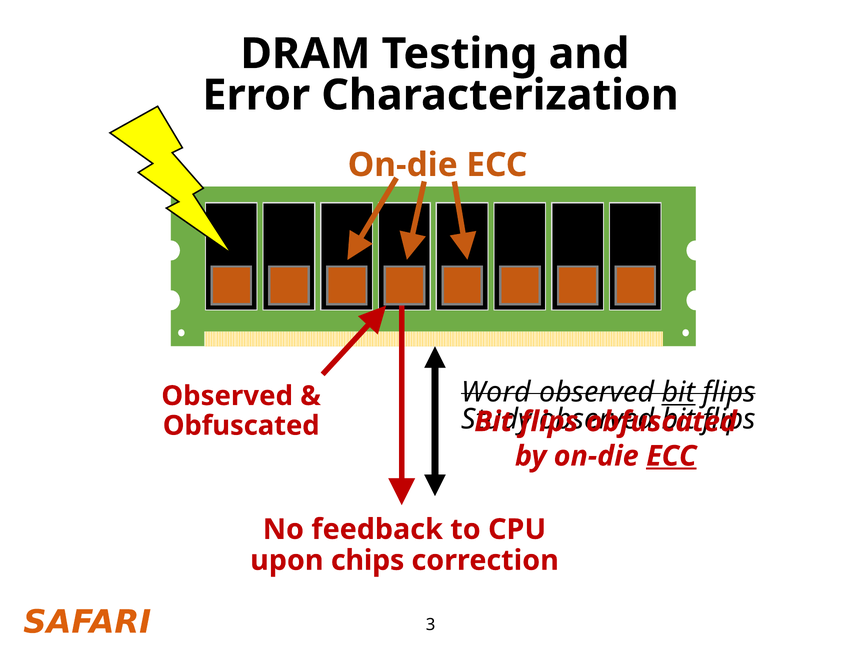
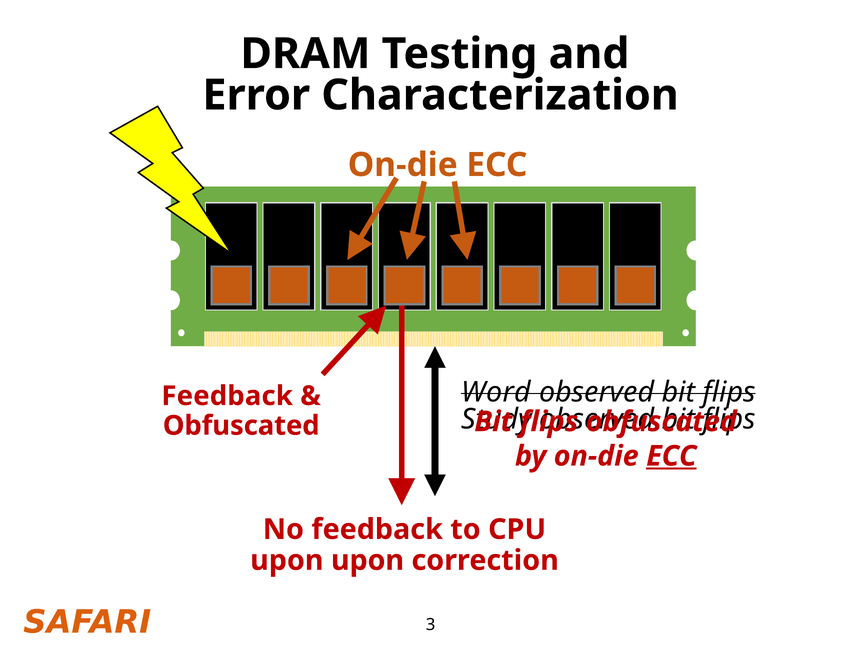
bit at (678, 392) underline: present -> none
Observed at (227, 396): Observed -> Feedback
upon chips: chips -> upon
